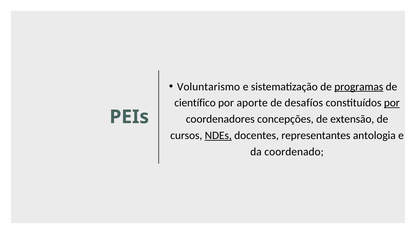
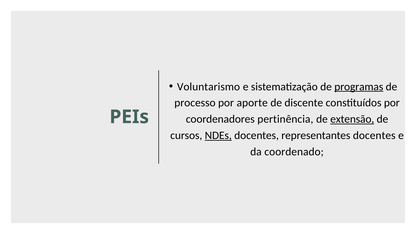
científico: científico -> processo
desafíos: desafíos -> discente
por at (392, 103) underline: present -> none
concepções: concepções -> pertinência
extensão underline: none -> present
representantes antologia: antologia -> docentes
